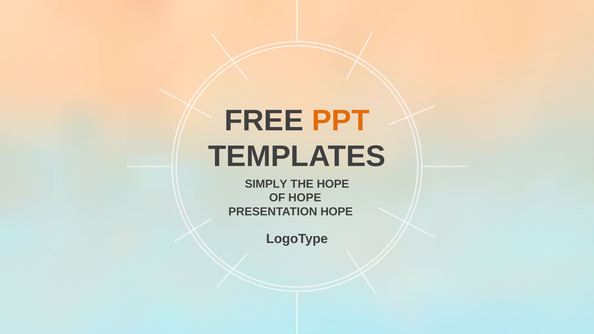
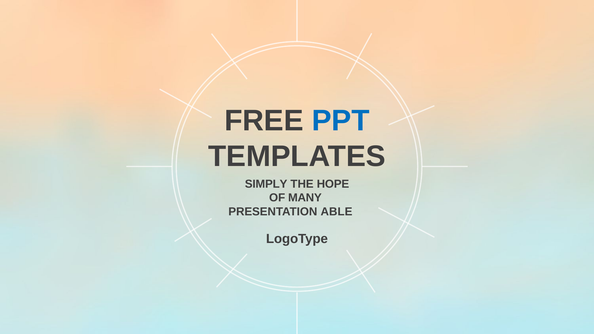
PPT colour: orange -> blue
OF HOPE: HOPE -> MANY
PRESENTATION HOPE: HOPE -> ABLE
